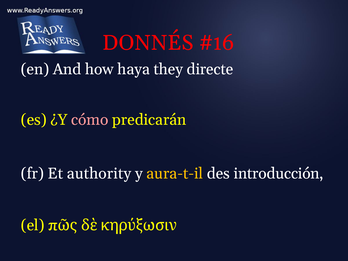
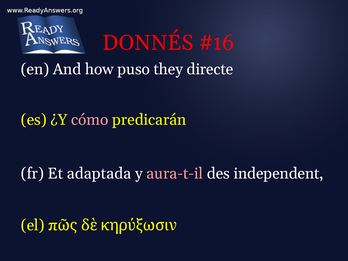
haya: haya -> puso
authority: authority -> adaptada
aura-t-il colour: yellow -> pink
introducción: introducción -> independent
